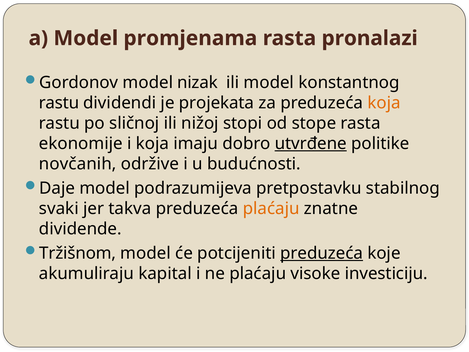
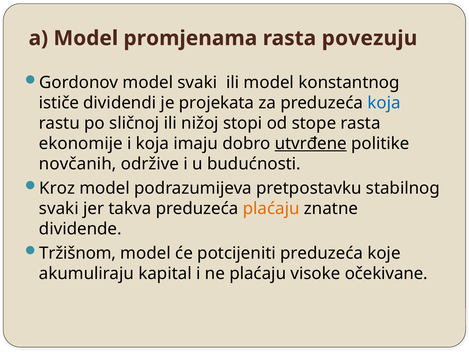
pronalazi: pronalazi -> povezuju
model nizak: nizak -> svaki
rastu at (59, 103): rastu -> ističe
koja at (384, 103) colour: orange -> blue
Daje: Daje -> Kroz
preduzeća at (322, 253) underline: present -> none
investiciju: investiciju -> očekivane
